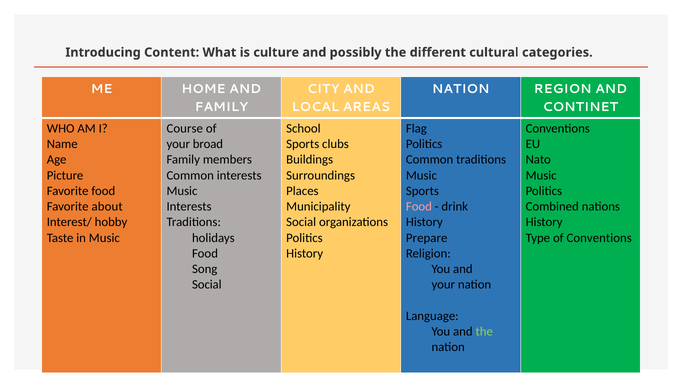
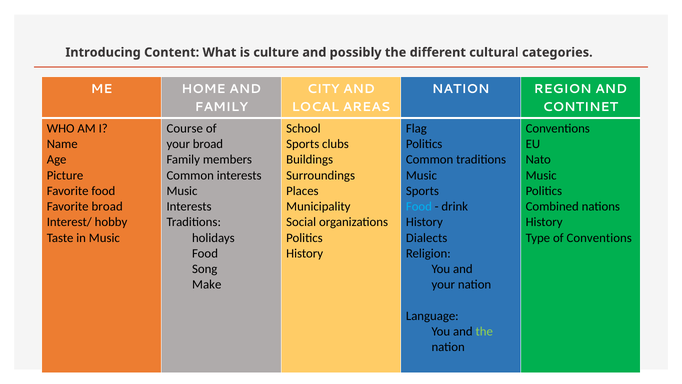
Favorite about: about -> broad
Food at (419, 206) colour: pink -> light blue
Prepare: Prepare -> Dialects
Social at (207, 284): Social -> Make
